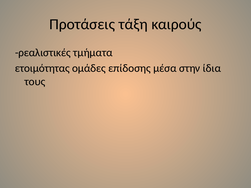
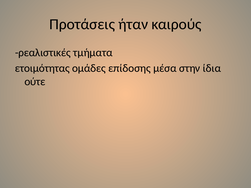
τάξη: τάξη -> ήταν
τους: τους -> ούτε
